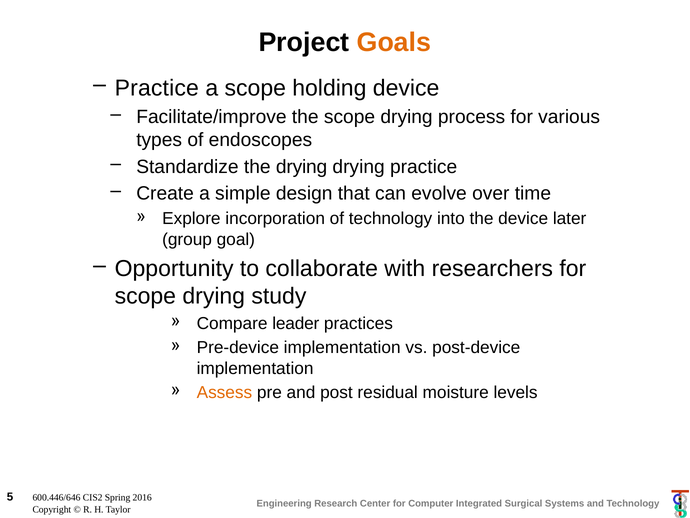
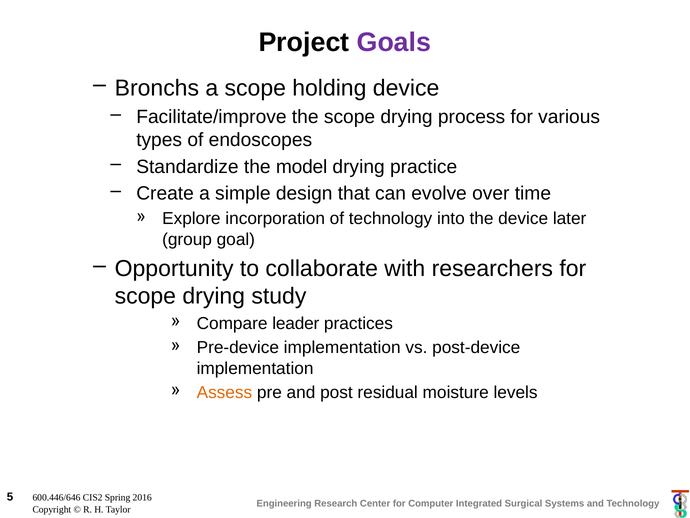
Goals colour: orange -> purple
Practice at (157, 88): Practice -> Bronchs
the drying: drying -> model
